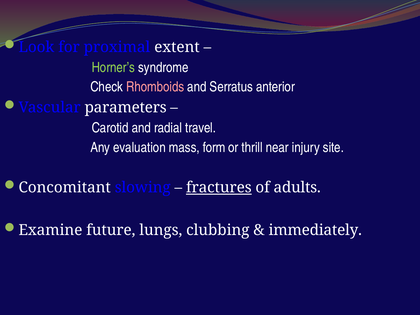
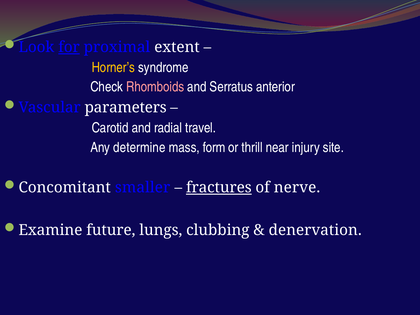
for underline: none -> present
Horner’s colour: light green -> yellow
evaluation: evaluation -> determine
slowing: slowing -> smaller
adults: adults -> nerve
immediately: immediately -> denervation
